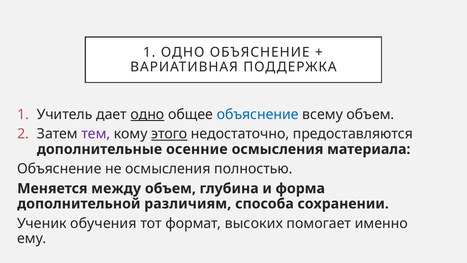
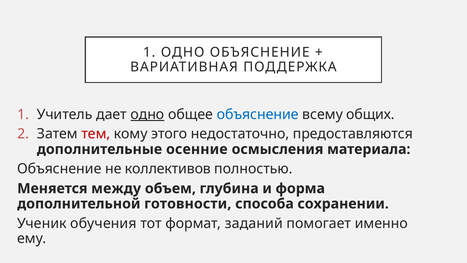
всему объем: объем -> общих
тем colour: purple -> red
этого underline: present -> none
не осмысления: осмысления -> коллективов
различиям: различиям -> готовности
высоких: высоких -> заданий
